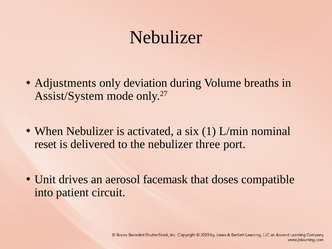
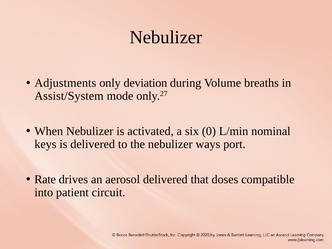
1: 1 -> 0
reset: reset -> keys
three: three -> ways
Unit: Unit -> Rate
aerosol facemask: facemask -> delivered
